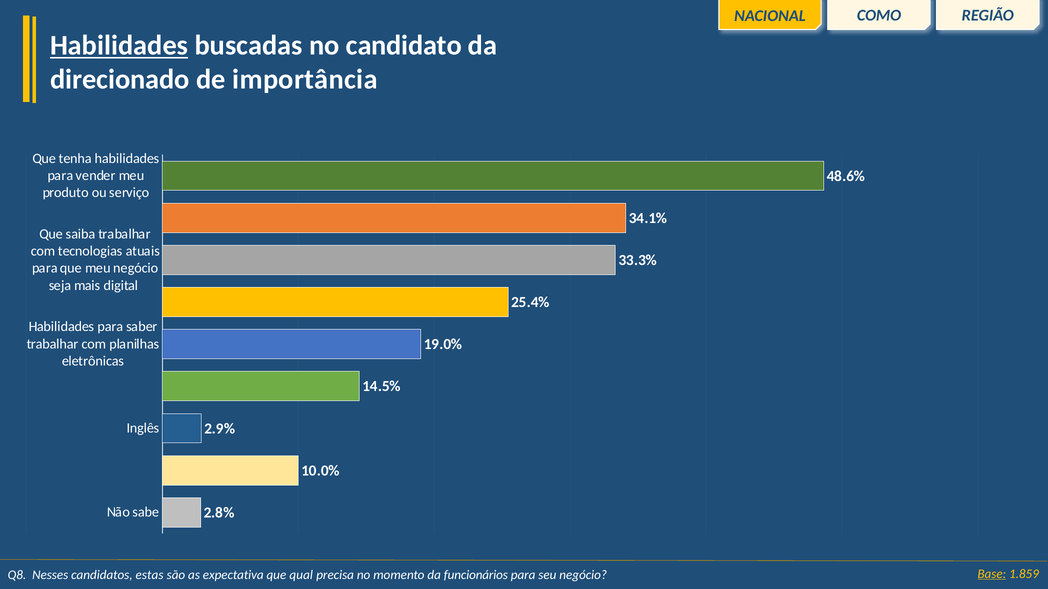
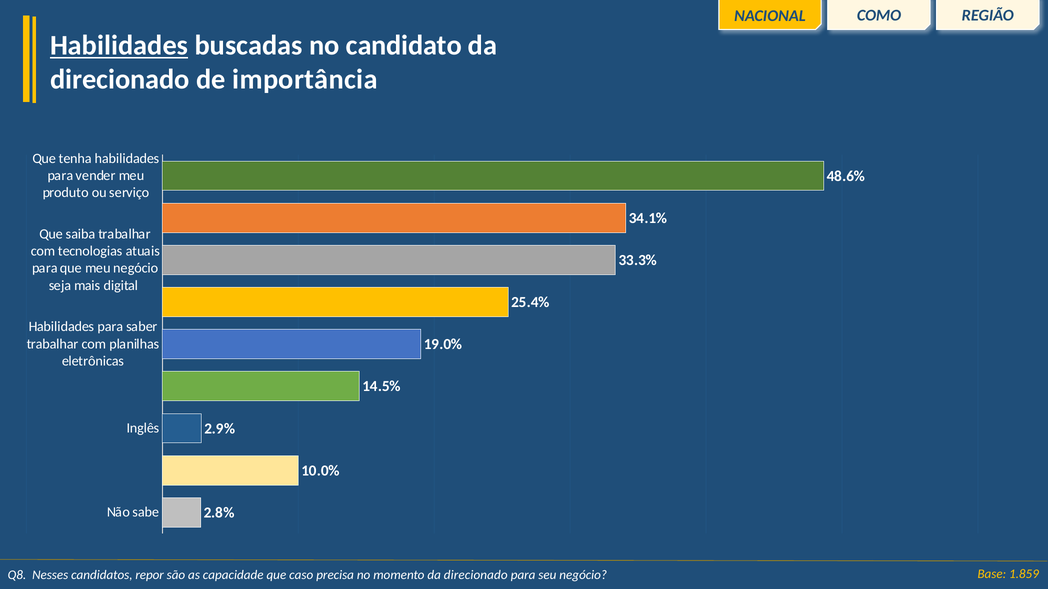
estas: estas -> repor
expectativa: expectativa -> capacidade
qual: qual -> caso
momento da funcionários: funcionários -> direcionado
Base underline: present -> none
